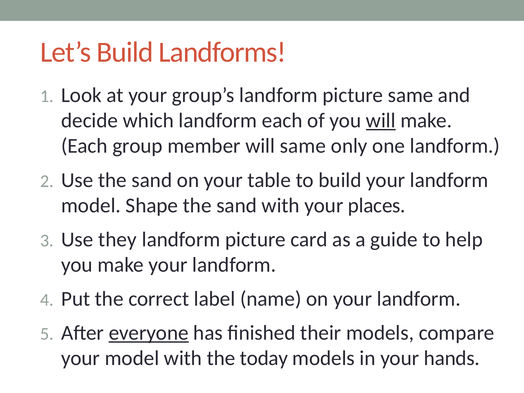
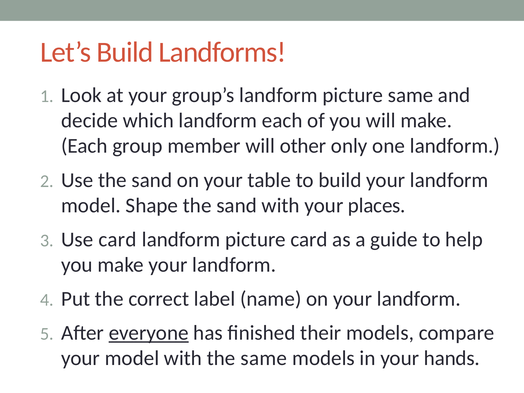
will at (381, 121) underline: present -> none
will same: same -> other
Use they: they -> card
the today: today -> same
